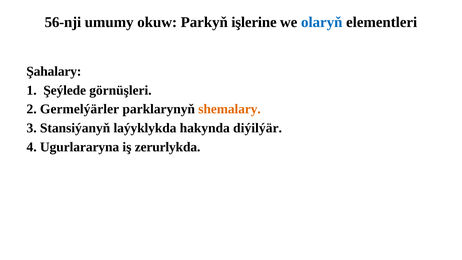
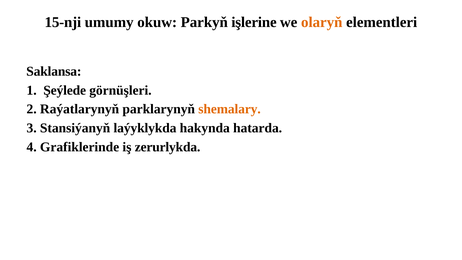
56-nji: 56-nji -> 15-nji
olaryň colour: blue -> orange
Şahalary: Şahalary -> Saklansa
Germelýärler: Germelýärler -> Raýatlarynyň
diýilýär: diýilýär -> hatarda
Ugurlararyna: Ugurlararyna -> Grafiklerinde
